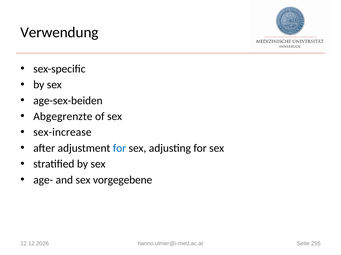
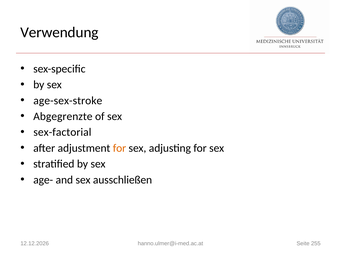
age-sex-beiden: age-sex-beiden -> age-sex-stroke
sex-increase: sex-increase -> sex-factorial
for at (119, 149) colour: blue -> orange
vorgegebene: vorgegebene -> ausschließen
